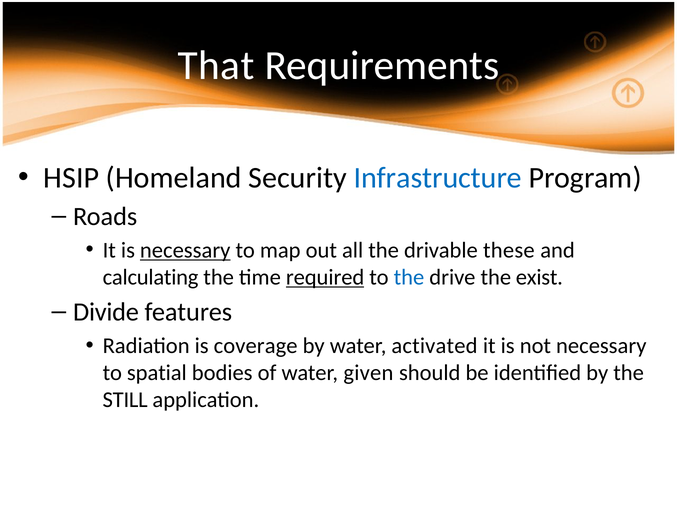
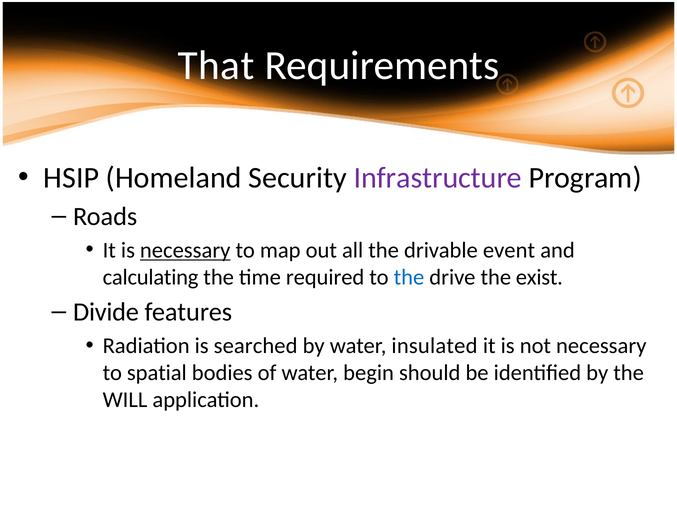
Infrastructure colour: blue -> purple
these: these -> event
required underline: present -> none
coverage: coverage -> searched
activated: activated -> insulated
given: given -> begin
STILL: STILL -> WILL
